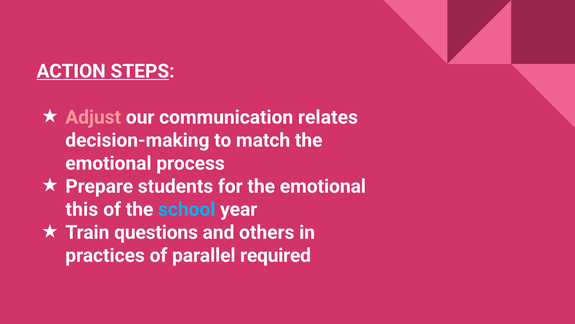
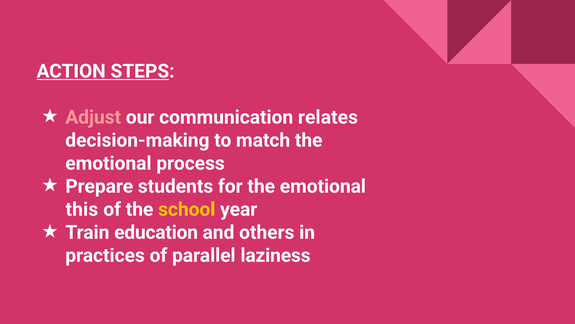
school colour: light blue -> yellow
questions: questions -> education
required: required -> laziness
